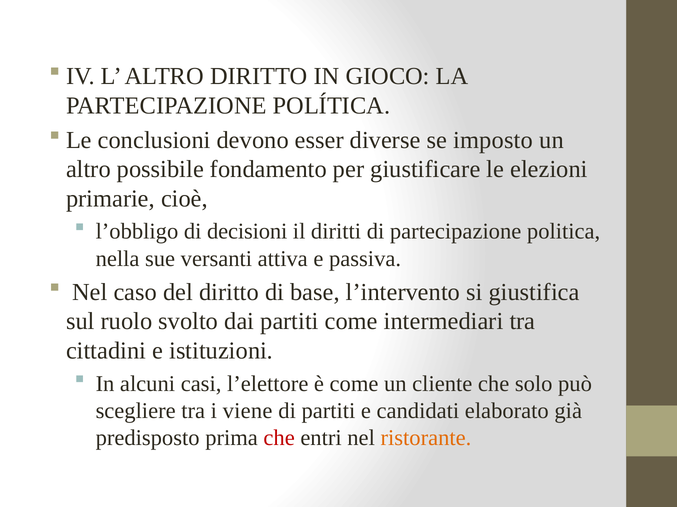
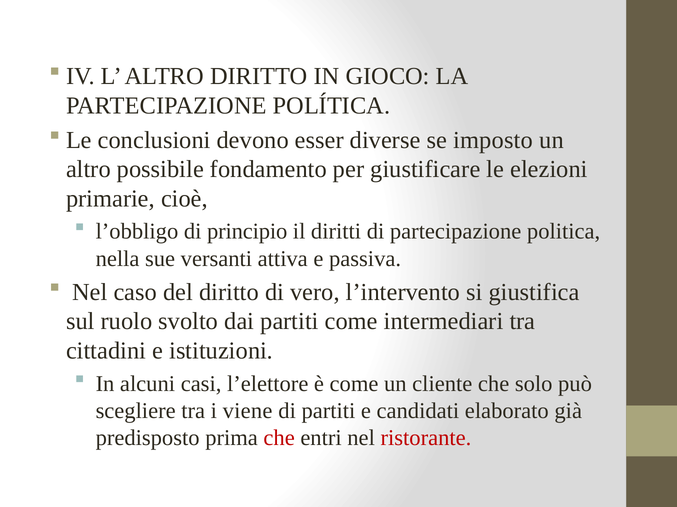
decisioni: decisioni -> principio
base: base -> vero
ristorante colour: orange -> red
